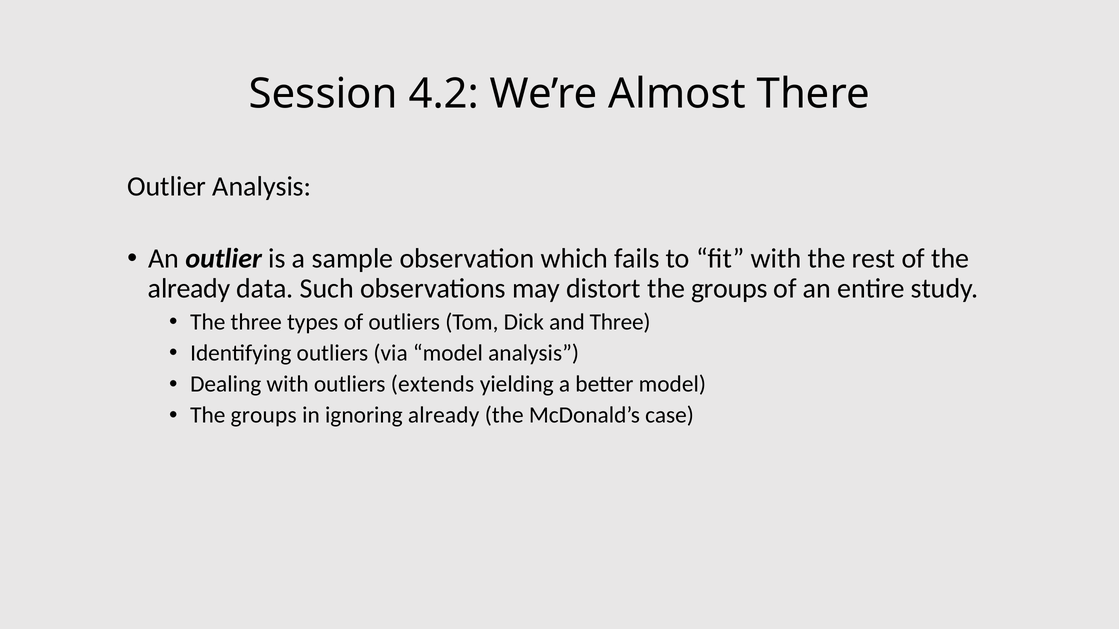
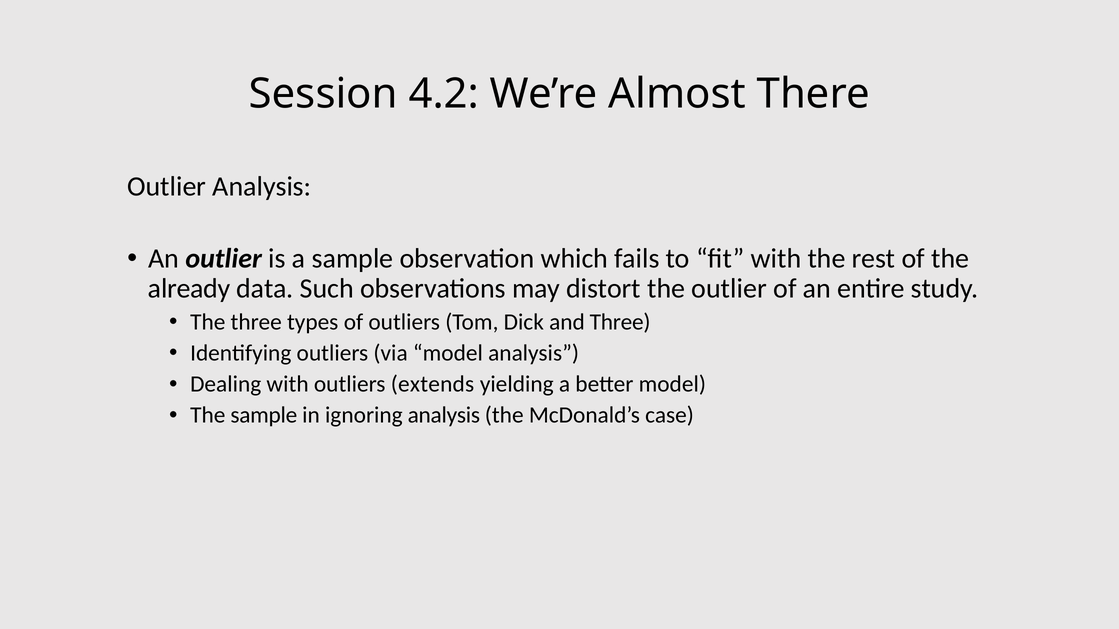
distort the groups: groups -> outlier
groups at (264, 416): groups -> sample
ignoring already: already -> analysis
